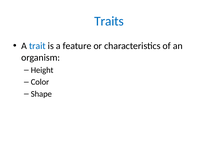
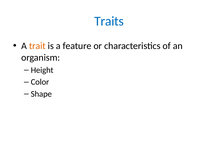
trait colour: blue -> orange
